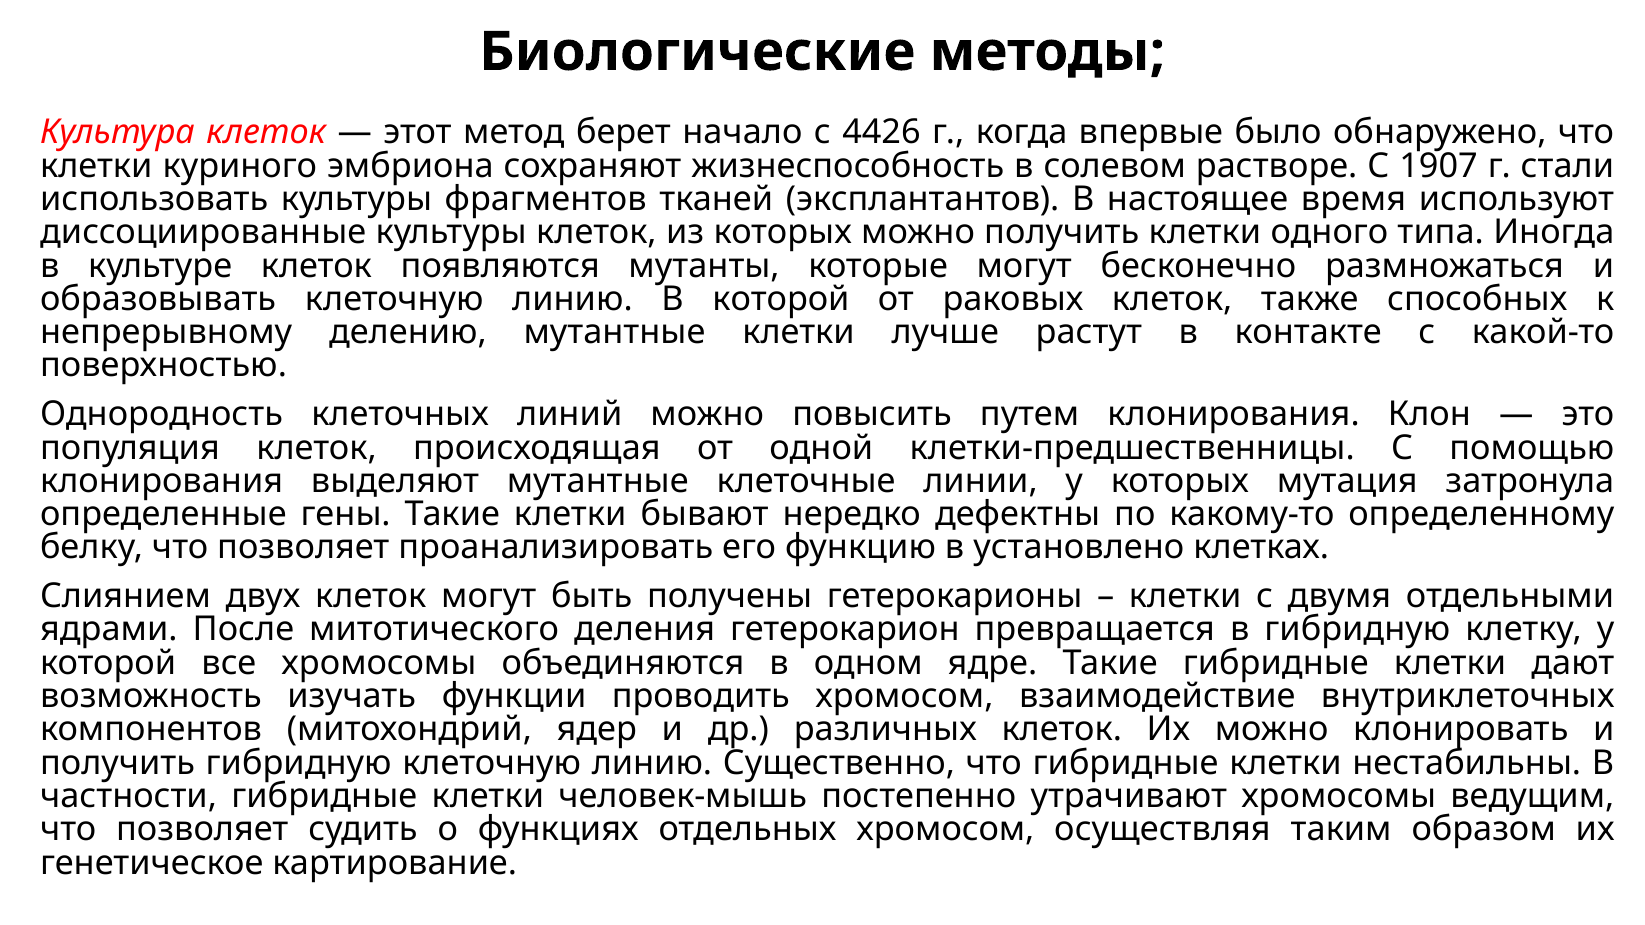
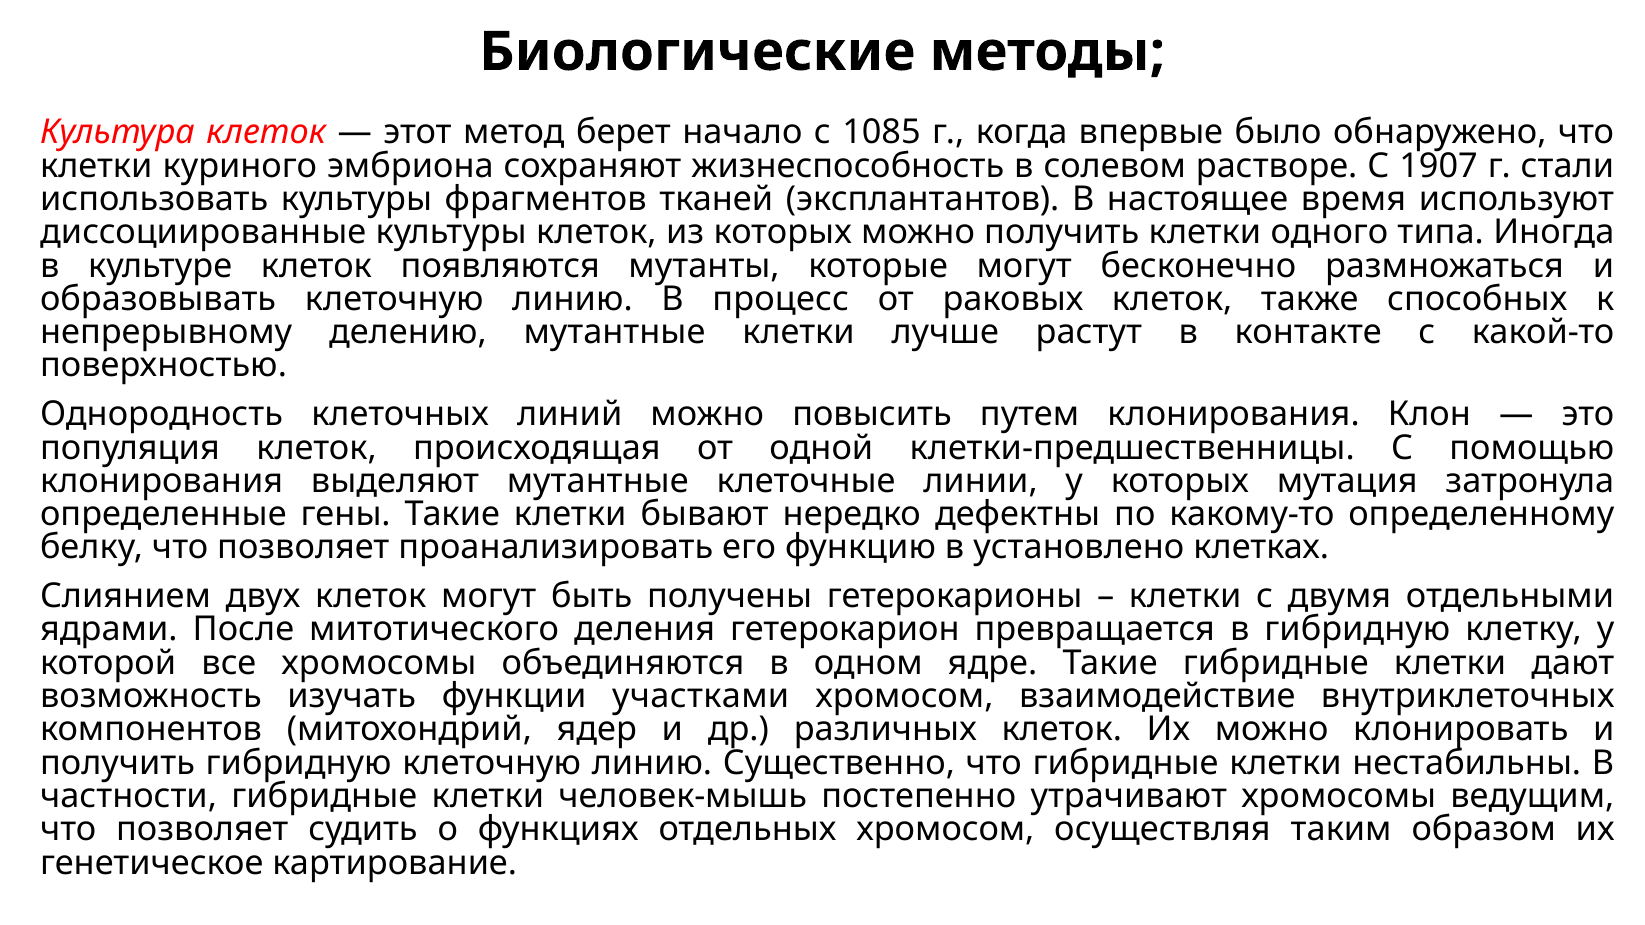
4426: 4426 -> 1085
В которой: которой -> процесс
проводить: проводить -> участками
